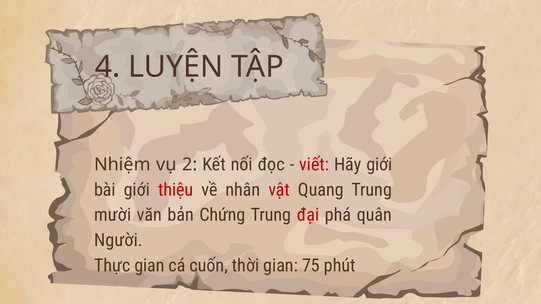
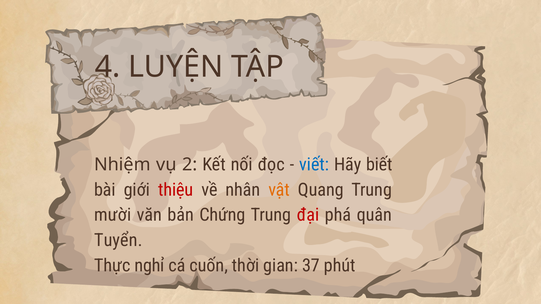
viết colour: red -> blue
Hãy giới: giới -> biết
vật colour: red -> orange
Người: Người -> Tuyển
Thực gian: gian -> nghỉ
75: 75 -> 37
